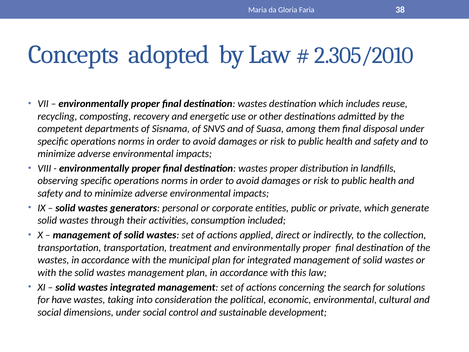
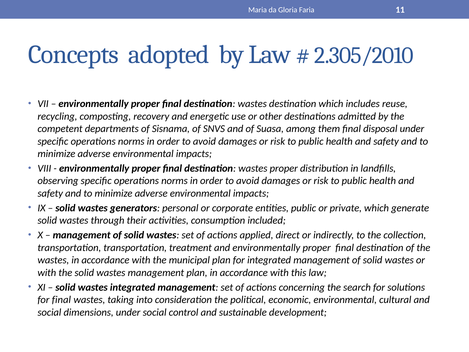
38: 38 -> 11
for have: have -> final
